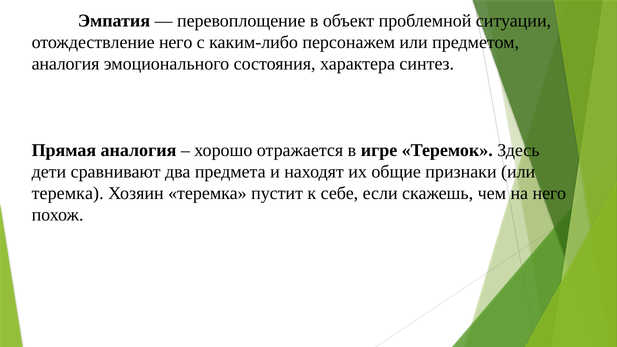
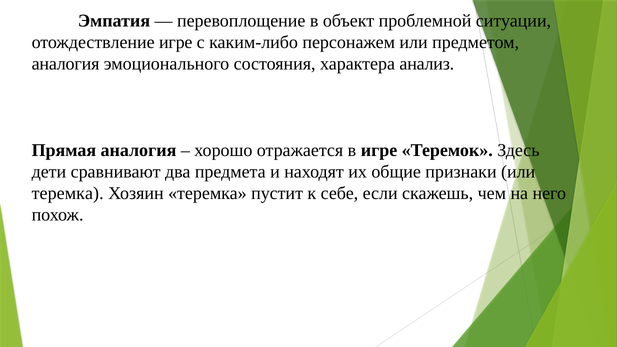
отождествление него: него -> игре
синтез: синтез -> анализ
